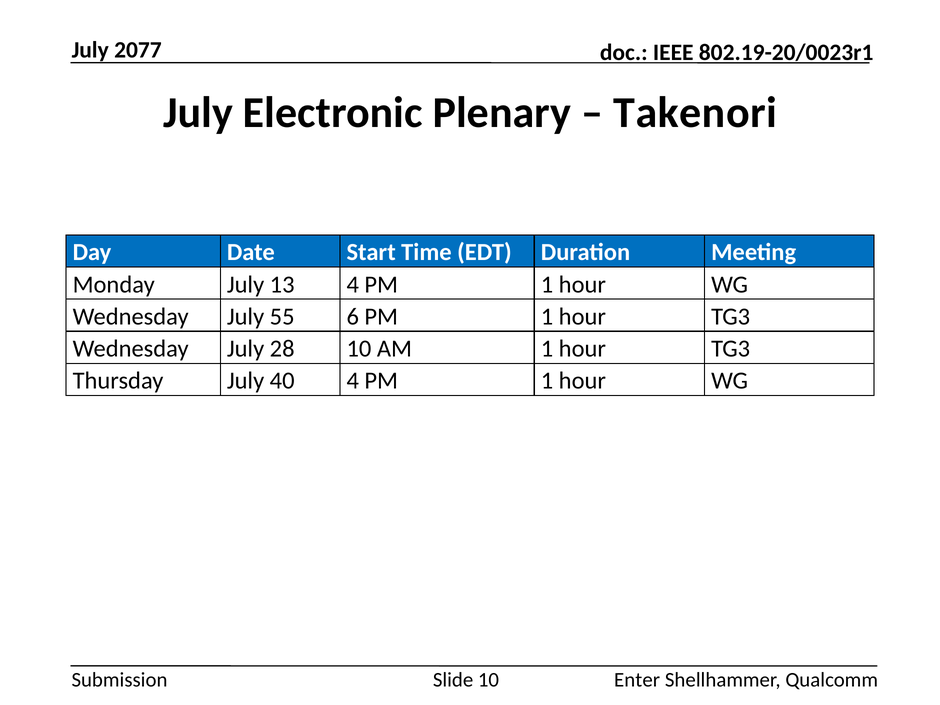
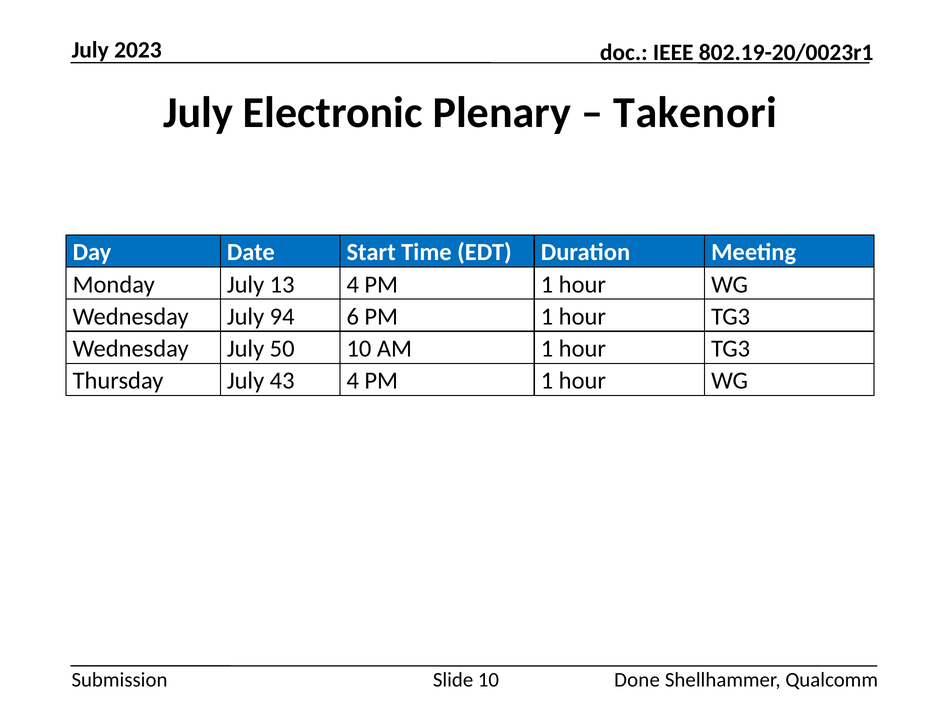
2077: 2077 -> 2023
55: 55 -> 94
28: 28 -> 50
40: 40 -> 43
Enter: Enter -> Done
